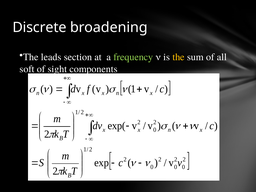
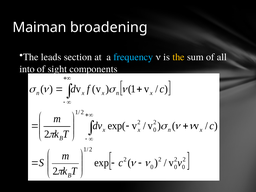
Discrete: Discrete -> Maiman
frequency colour: light green -> light blue
soft: soft -> into
